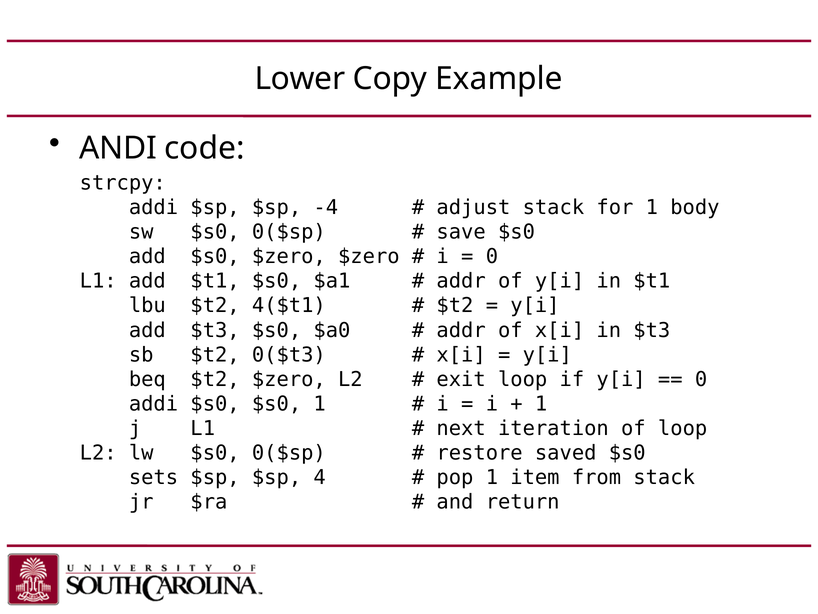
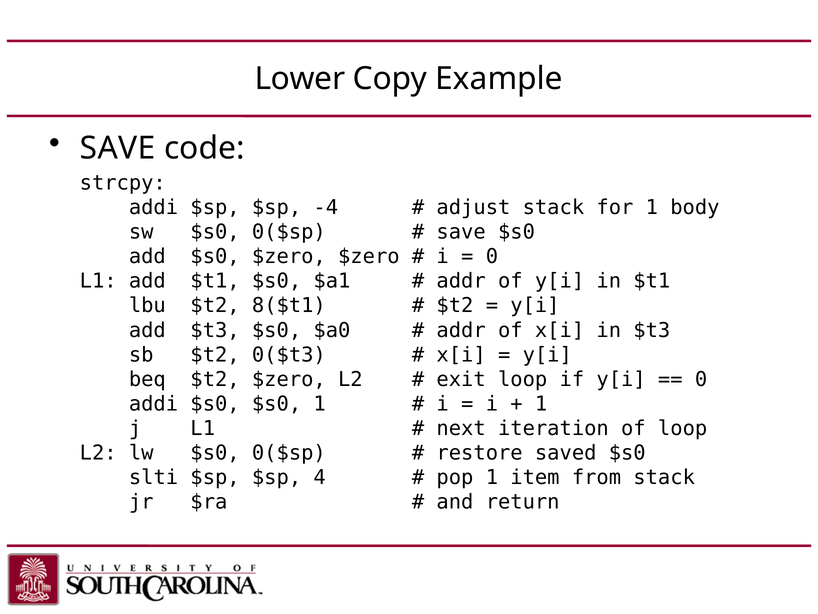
ANDI at (118, 148): ANDI -> SAVE
4($t1: 4($t1 -> 8($t1
sets: sets -> slti
